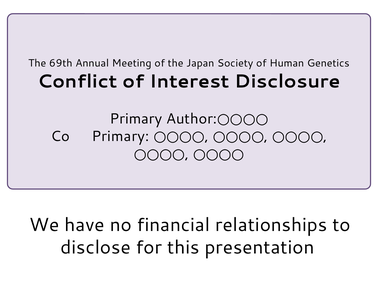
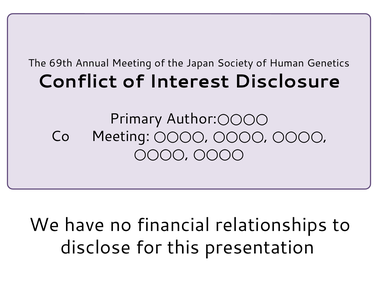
Co Primary: Primary -> Meeting
